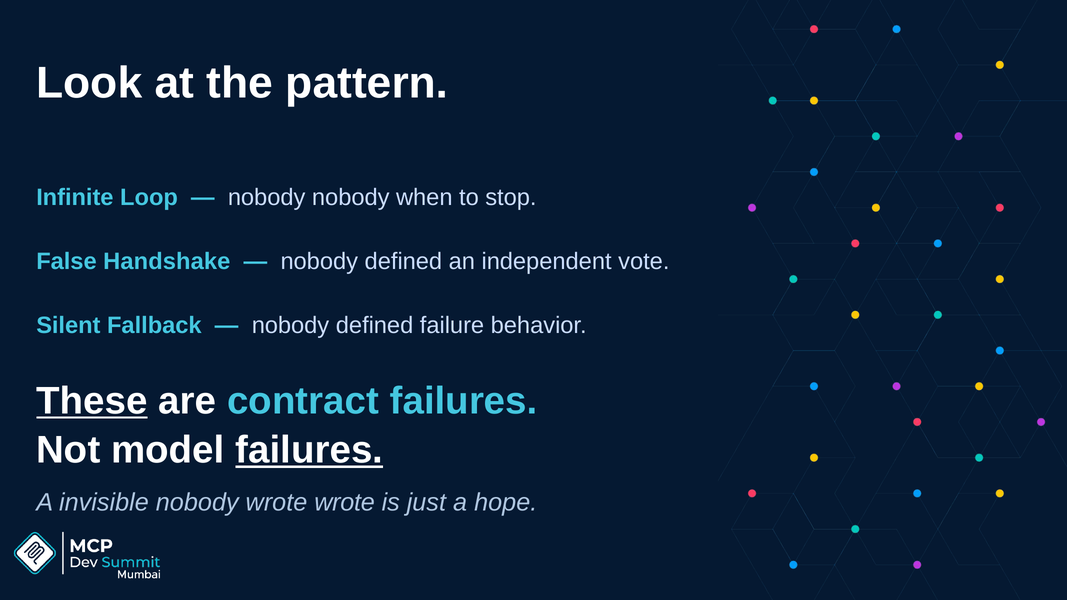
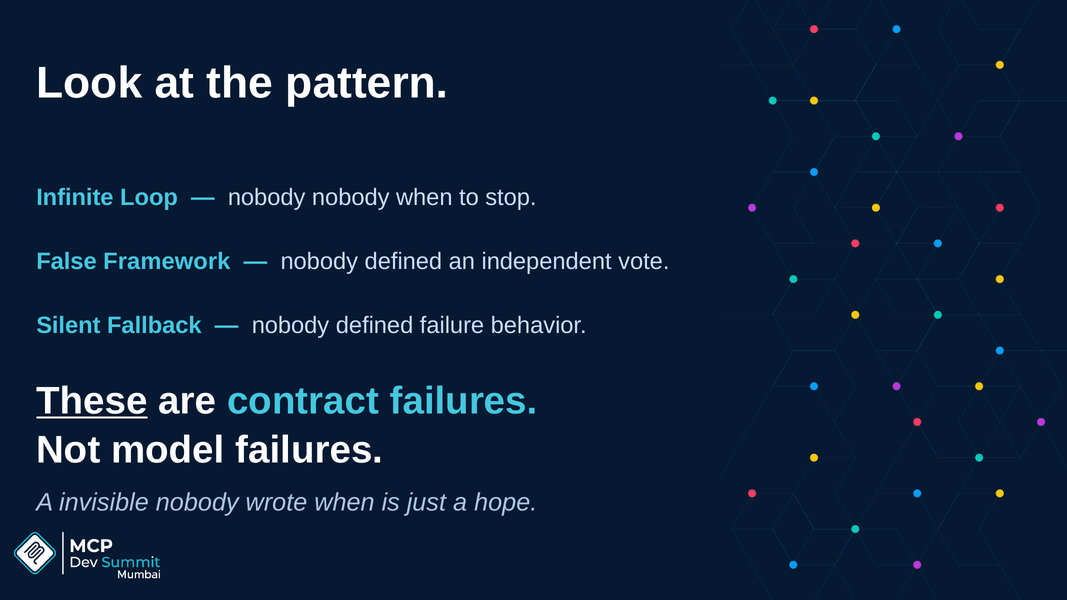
Handshake: Handshake -> Framework
failures at (309, 450) underline: present -> none
wrote wrote: wrote -> when
